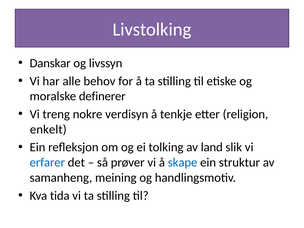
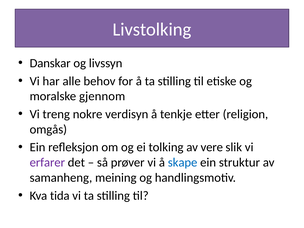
definerer: definerer -> gjennom
enkelt: enkelt -> omgås
land: land -> vere
erfarer colour: blue -> purple
